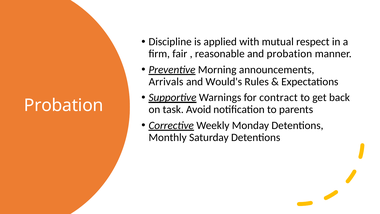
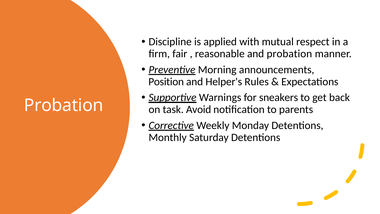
Arrivals: Arrivals -> Position
Would's: Would's -> Helper's
contract: contract -> sneakers
